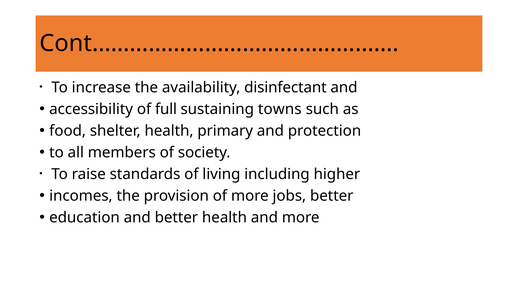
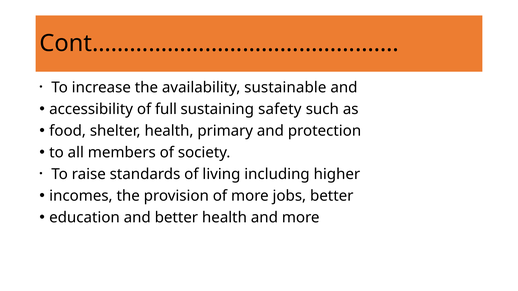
disinfectant: disinfectant -> sustainable
towns: towns -> safety
